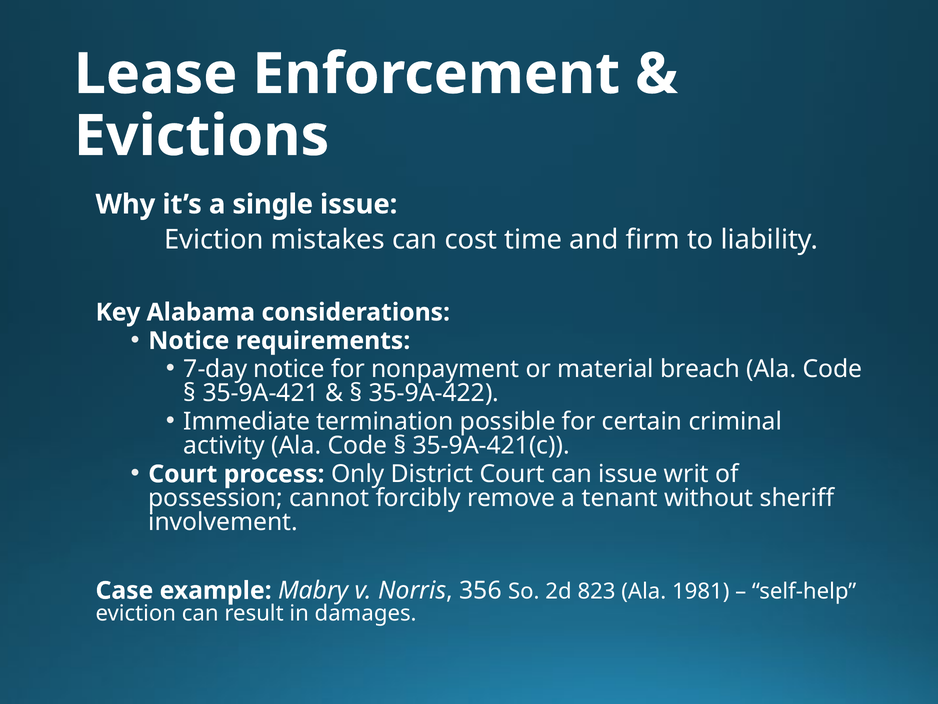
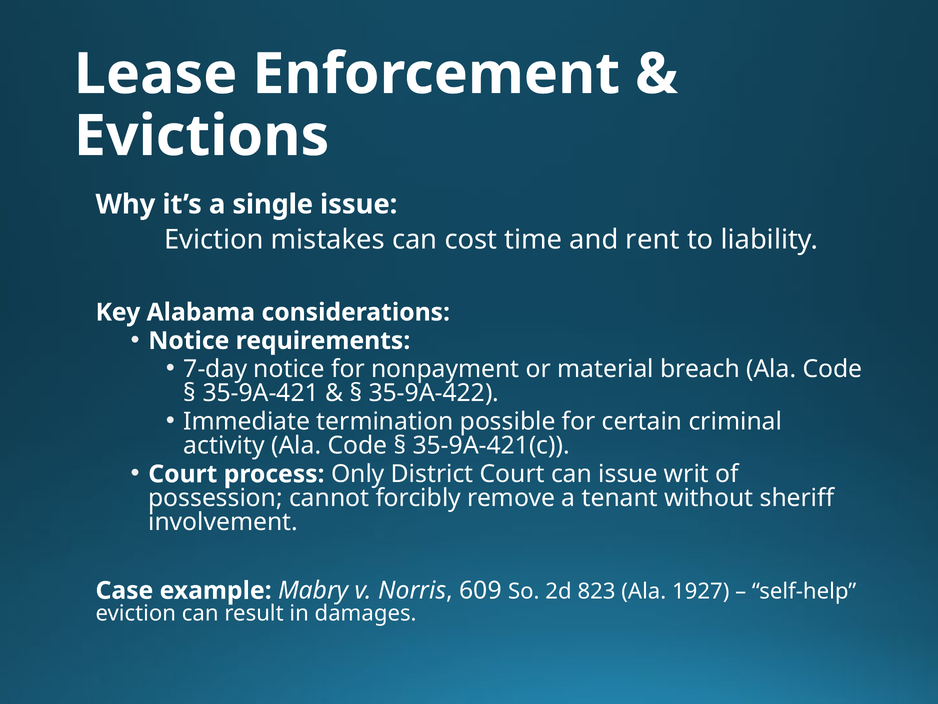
firm: firm -> rent
356: 356 -> 609
1981: 1981 -> 1927
